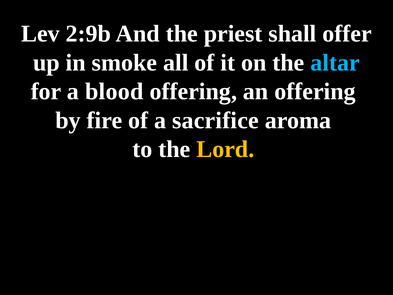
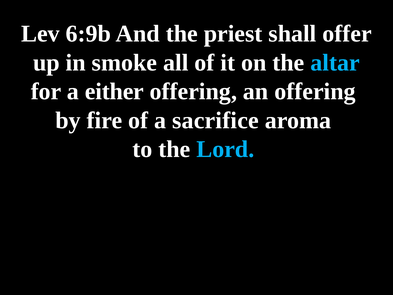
2:9b: 2:9b -> 6:9b
blood: blood -> either
Lord colour: yellow -> light blue
